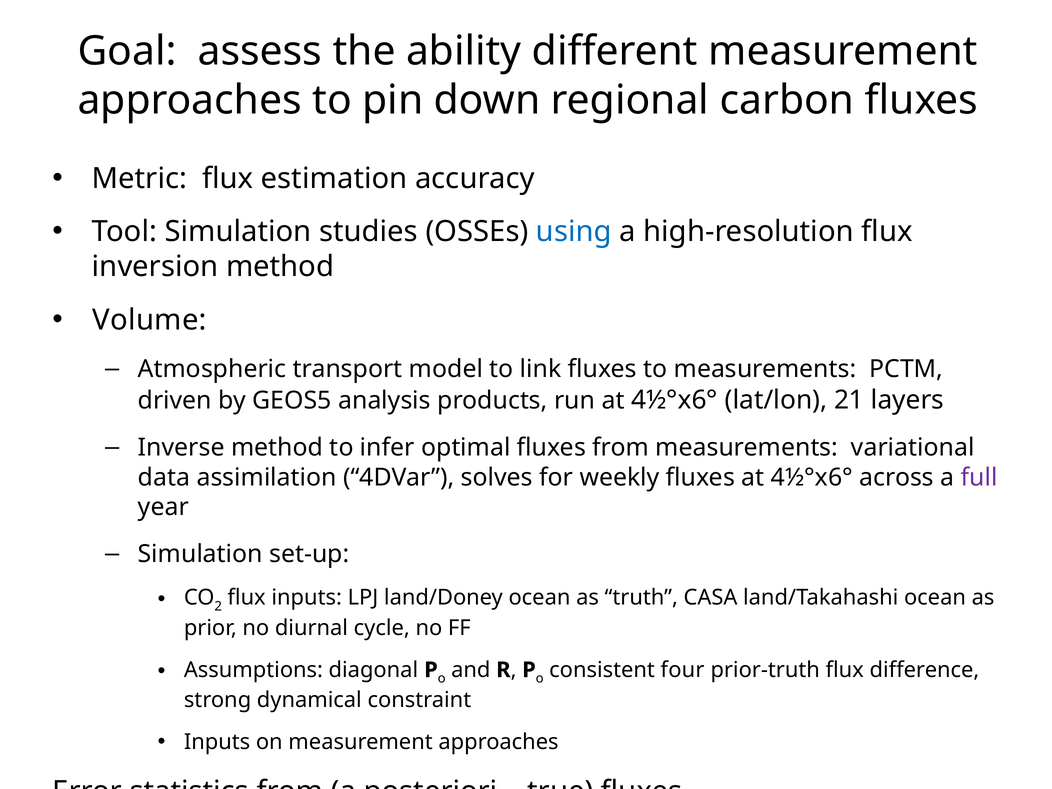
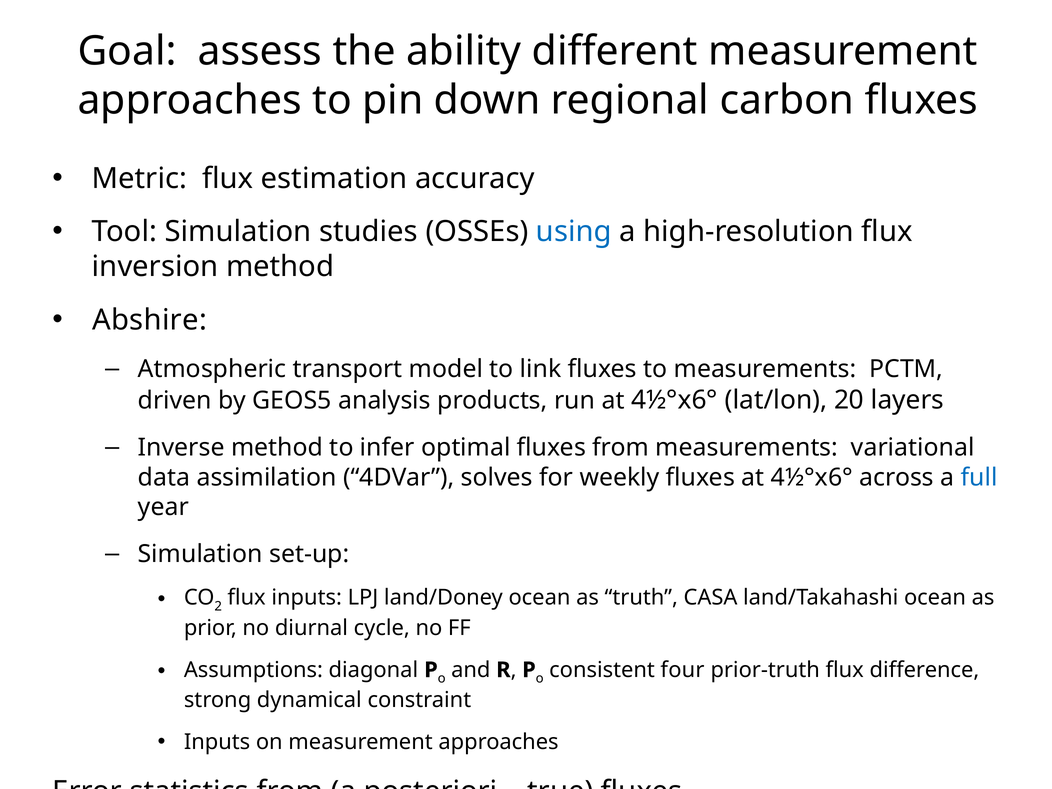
Volume: Volume -> Abshire
21: 21 -> 20
full colour: purple -> blue
